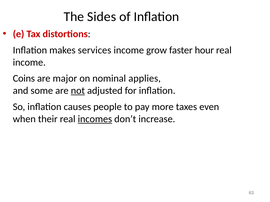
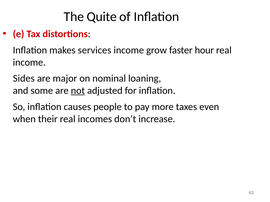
Sides: Sides -> Quite
Coins: Coins -> Sides
applies: applies -> loaning
incomes underline: present -> none
